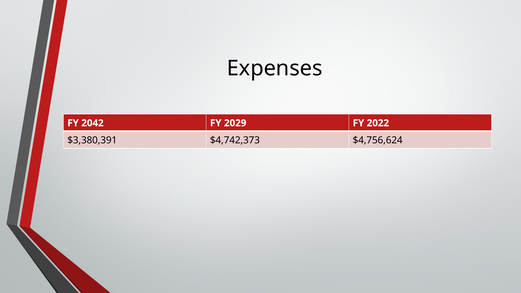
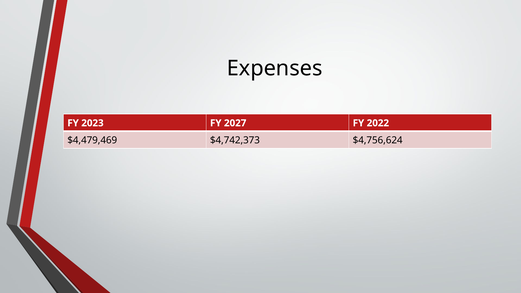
2042: 2042 -> 2023
2029: 2029 -> 2027
$3,380,391: $3,380,391 -> $4,479,469
